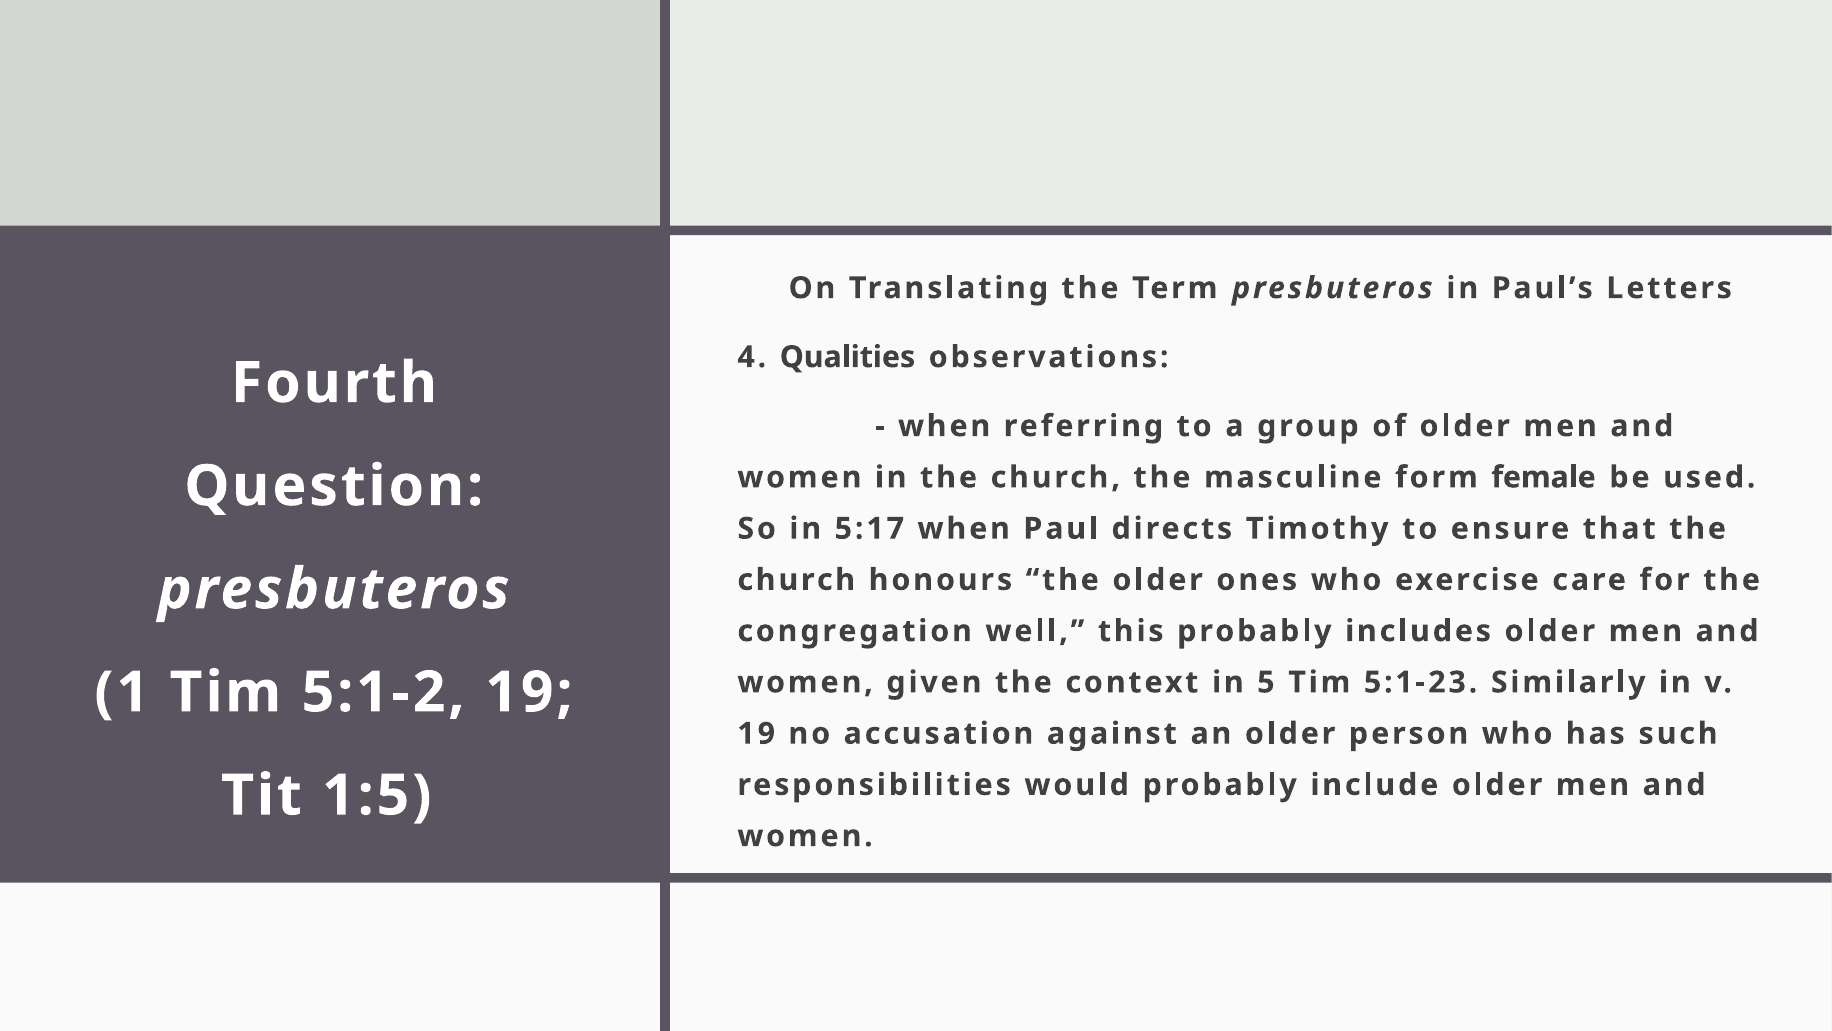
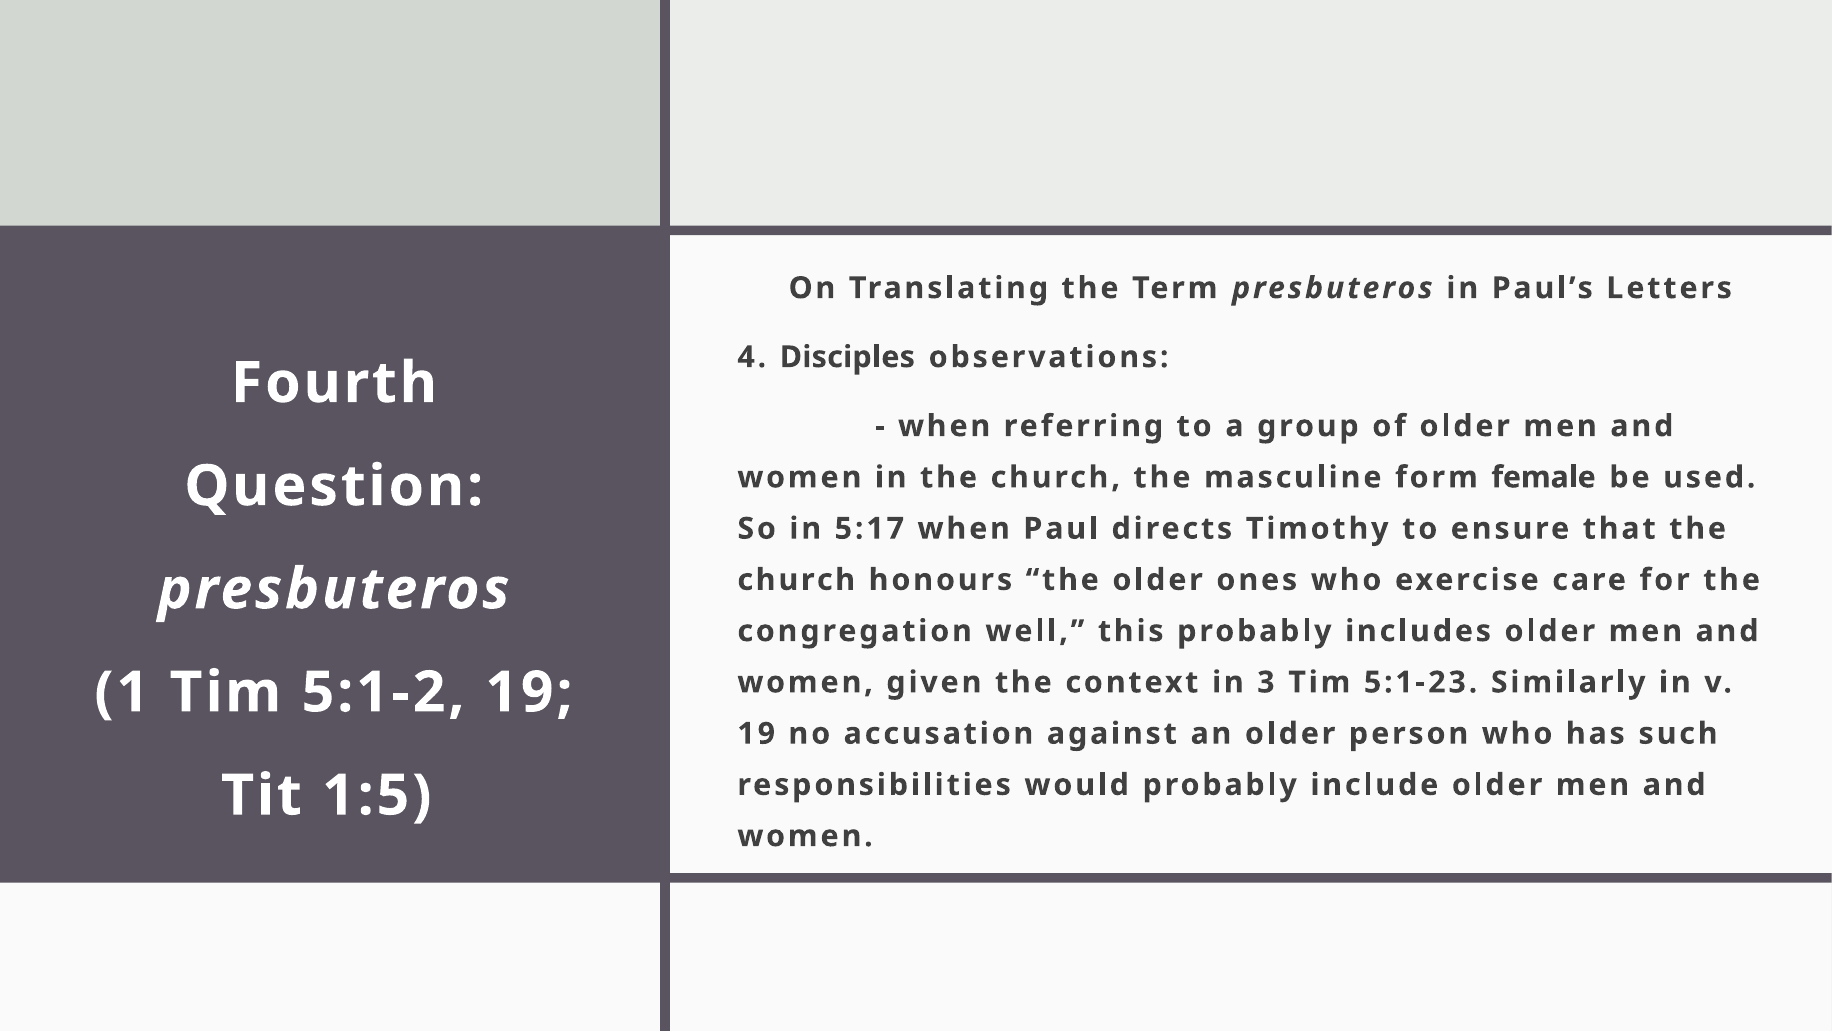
Qualities: Qualities -> Disciples
5: 5 -> 3
